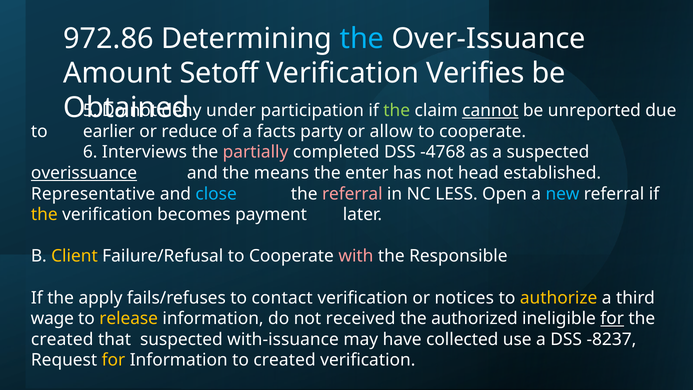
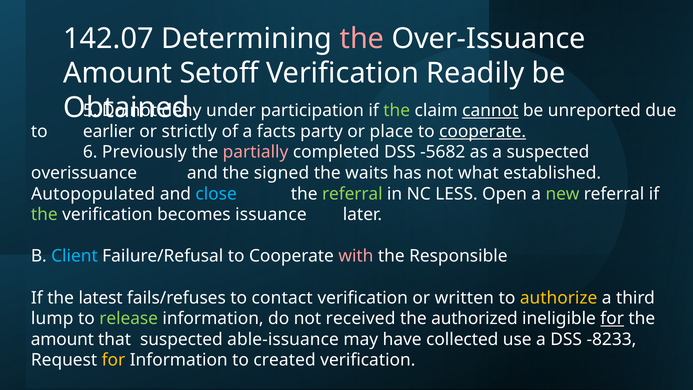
972.86: 972.86 -> 142.07
the at (362, 39) colour: light blue -> pink
Verifies: Verifies -> Readily
reduce: reduce -> strictly
allow: allow -> place
cooperate at (483, 131) underline: none -> present
Interviews: Interviews -> Previously
-4768: -4768 -> -5682
overissuance underline: present -> none
means: means -> signed
enter: enter -> waits
head: head -> what
Representative: Representative -> Autopopulated
referral at (352, 194) colour: pink -> light green
new colour: light blue -> light green
the at (44, 214) colour: yellow -> light green
payment: payment -> issuance
Client colour: yellow -> light blue
apply: apply -> latest
notices: notices -> written
wage: wage -> lump
release colour: yellow -> light green
created at (62, 339): created -> amount
with-issuance: with-issuance -> able-issuance
-8237: -8237 -> -8233
